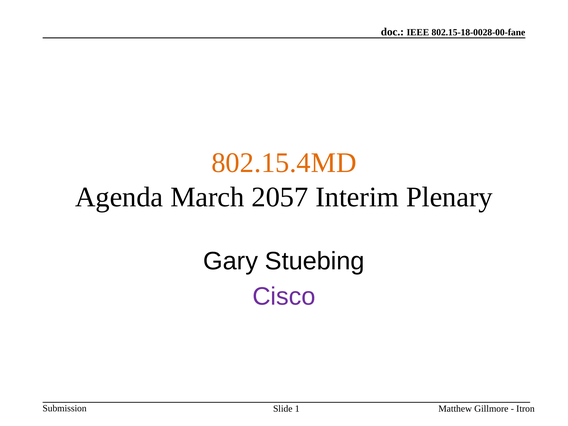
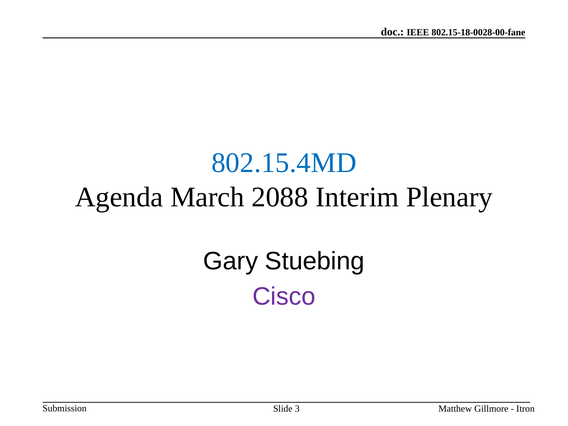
802.15.4MD colour: orange -> blue
2057: 2057 -> 2088
1: 1 -> 3
